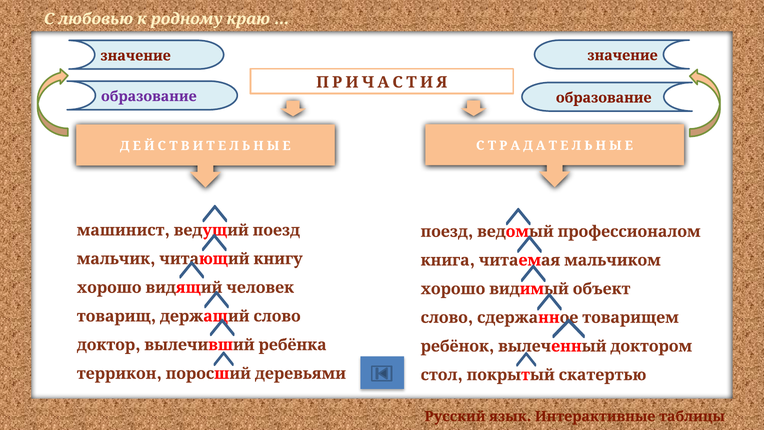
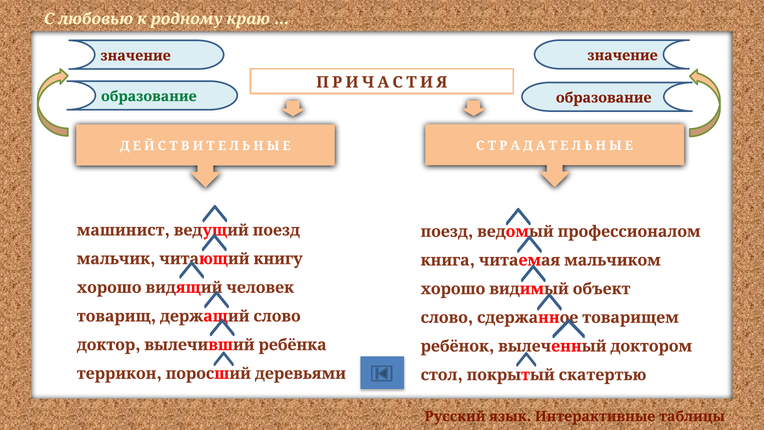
образование at (149, 96) colour: purple -> green
